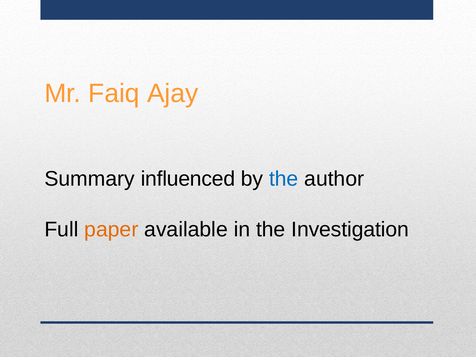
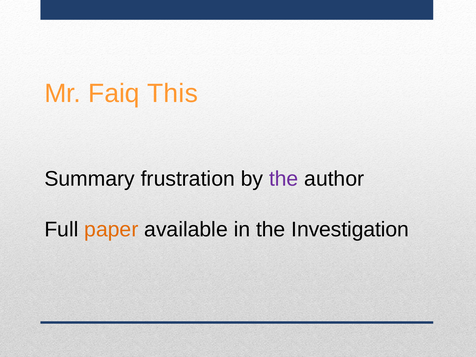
Ajay: Ajay -> This
influenced: influenced -> frustration
the at (284, 179) colour: blue -> purple
